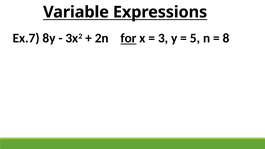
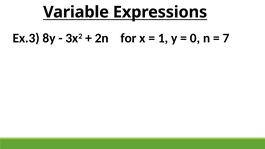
Ex.7: Ex.7 -> Ex.3
for underline: present -> none
3: 3 -> 1
5: 5 -> 0
8: 8 -> 7
